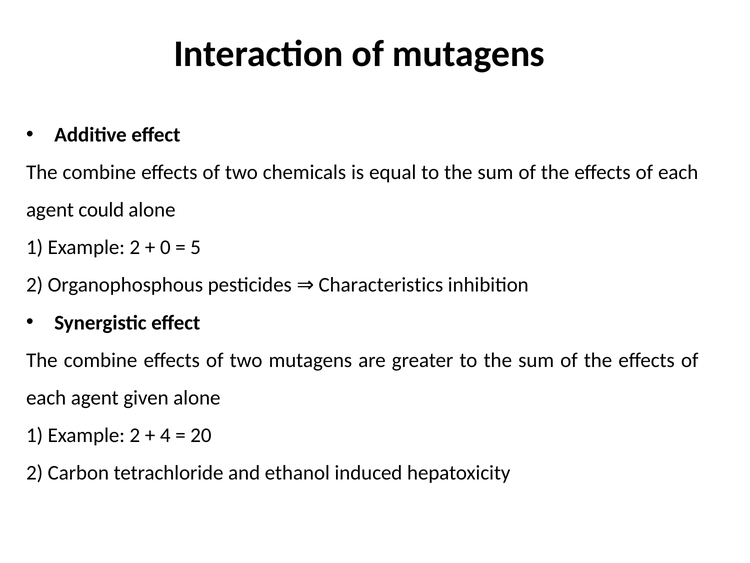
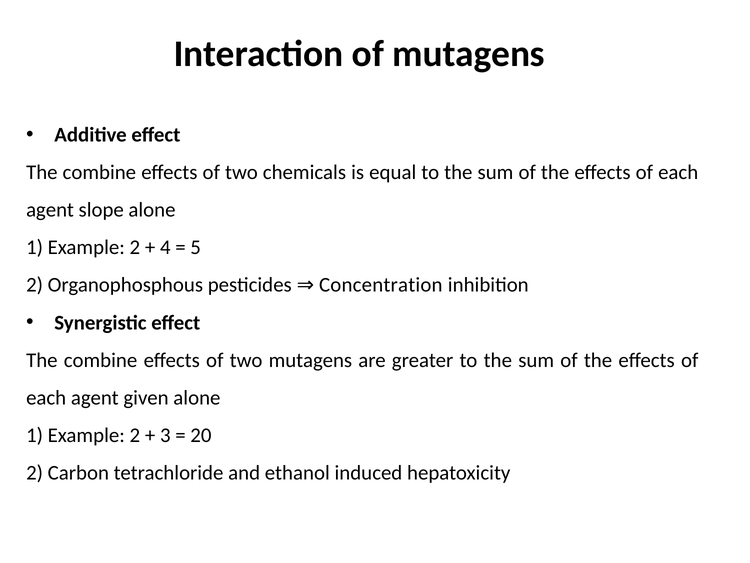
could: could -> slope
0: 0 -> 4
Characteristics: Characteristics -> Concentration
4: 4 -> 3
